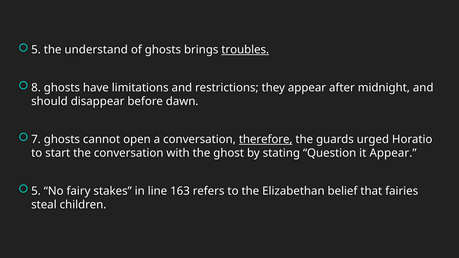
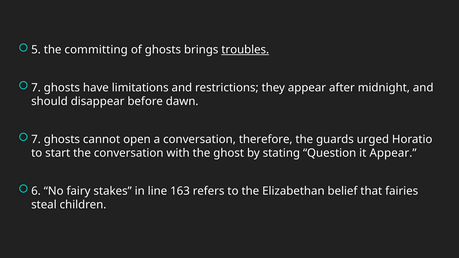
understand: understand -> committing
8 at (36, 88): 8 -> 7
therefore underline: present -> none
5 at (36, 191): 5 -> 6
